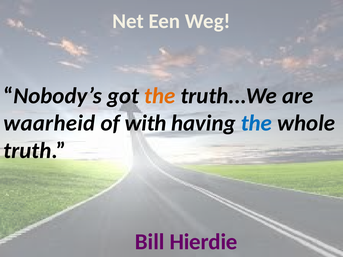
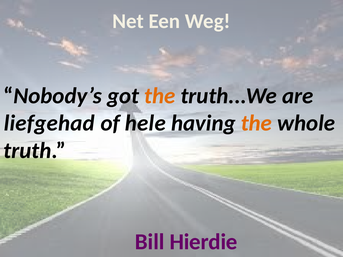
waarheid: waarheid -> liefgehad
with: with -> hele
the at (256, 123) colour: blue -> orange
